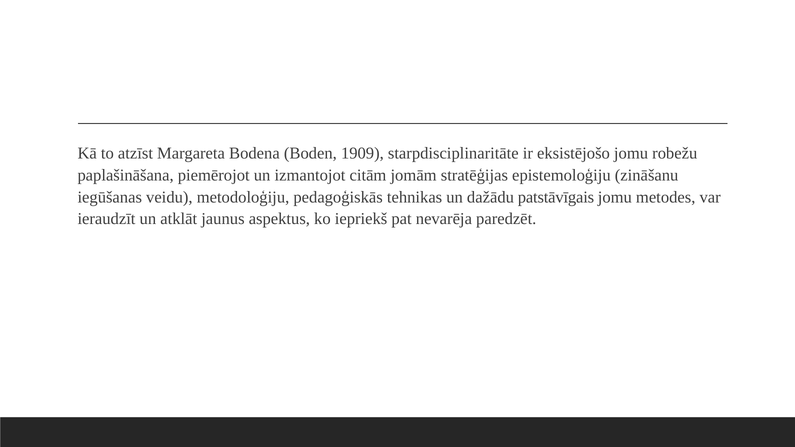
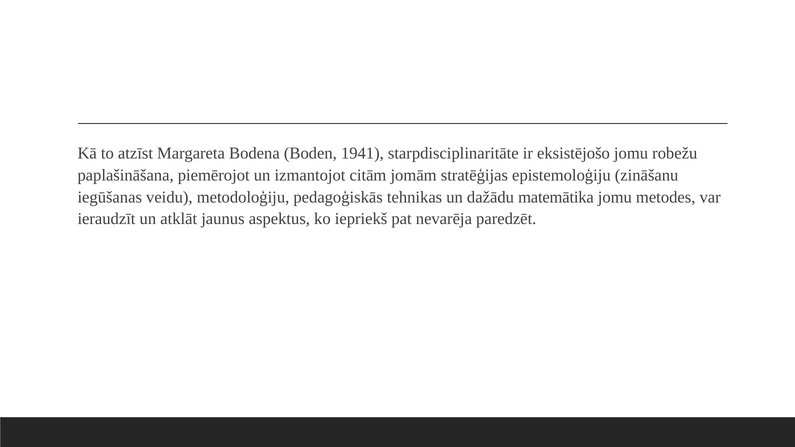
1909: 1909 -> 1941
patstāvīgais: patstāvīgais -> matemātika
